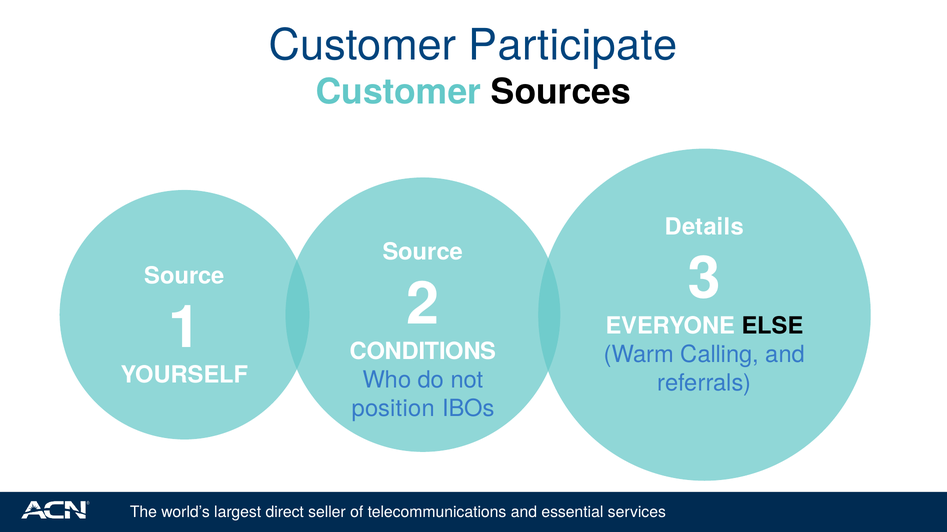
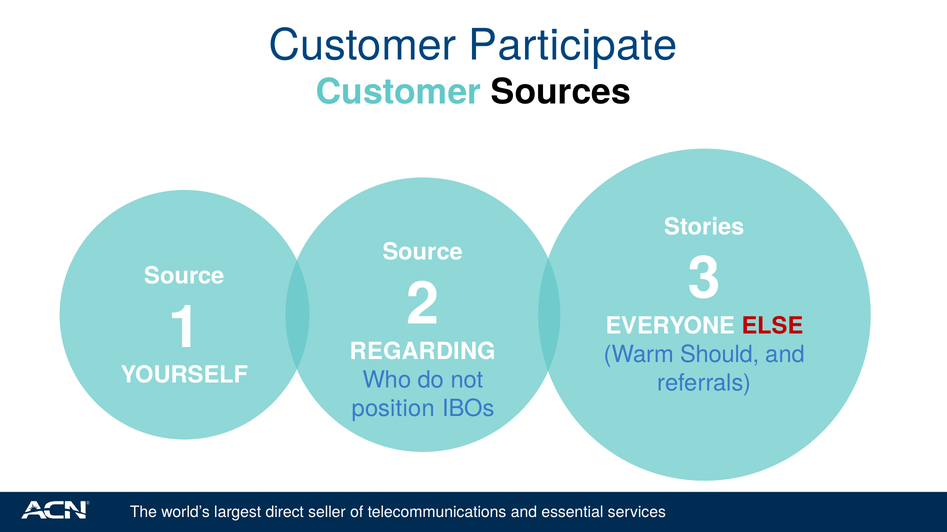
Details: Details -> Stories
ELSE colour: black -> red
CONDITIONS: CONDITIONS -> REGARDING
Calling: Calling -> Should
